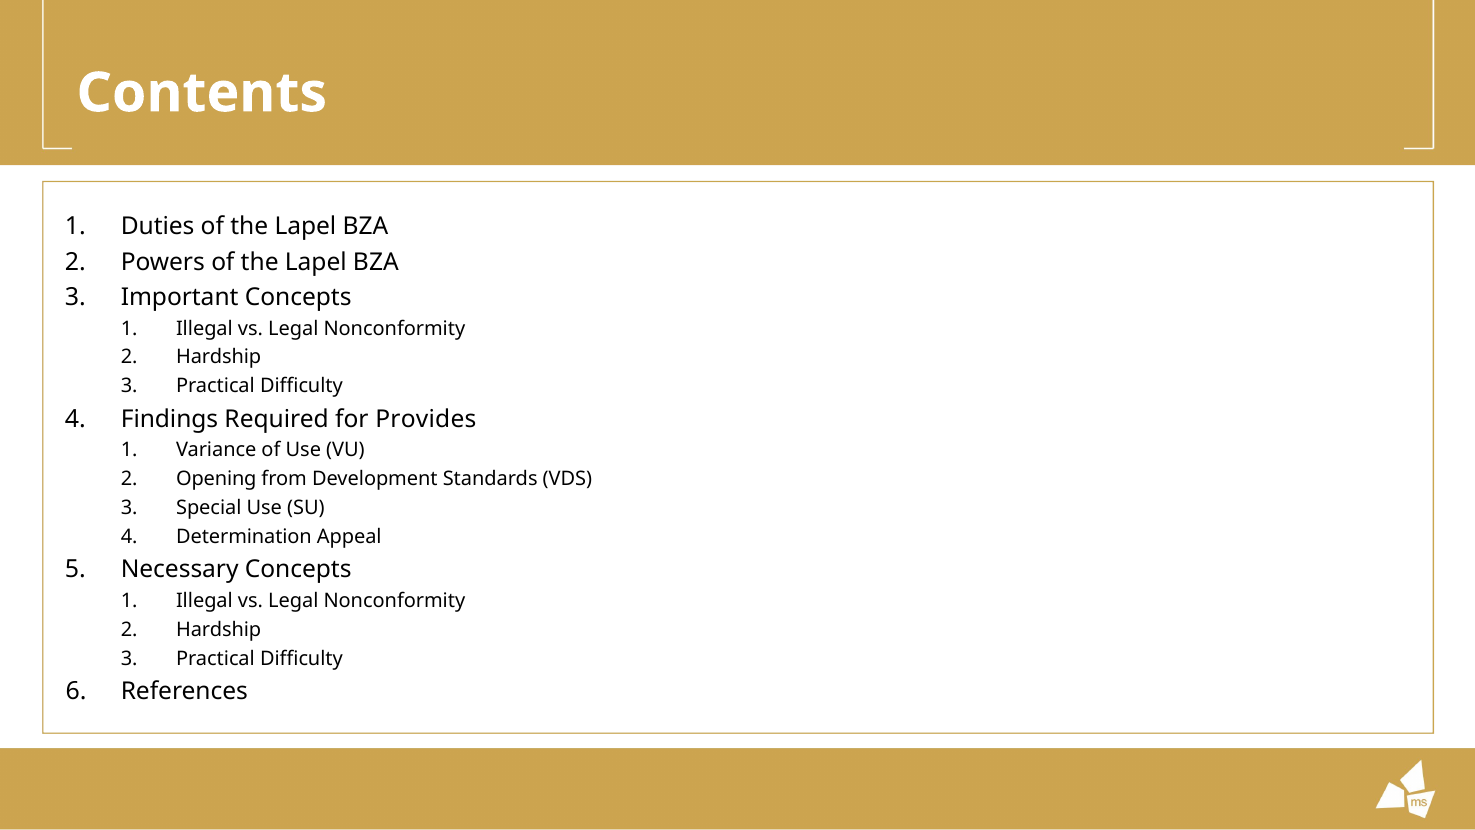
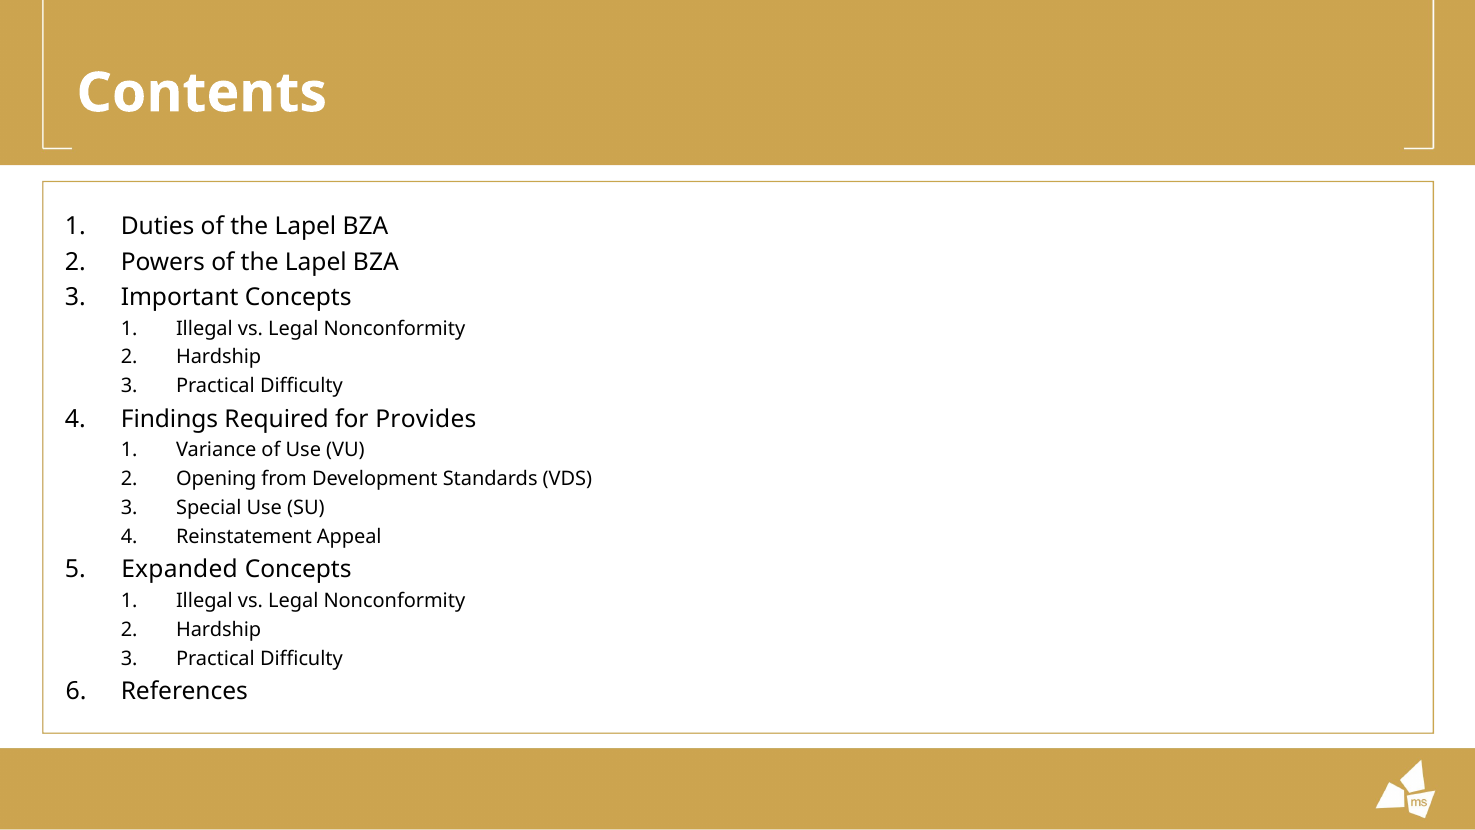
Determination: Determination -> Reinstatement
Necessary: Necessary -> Expanded
